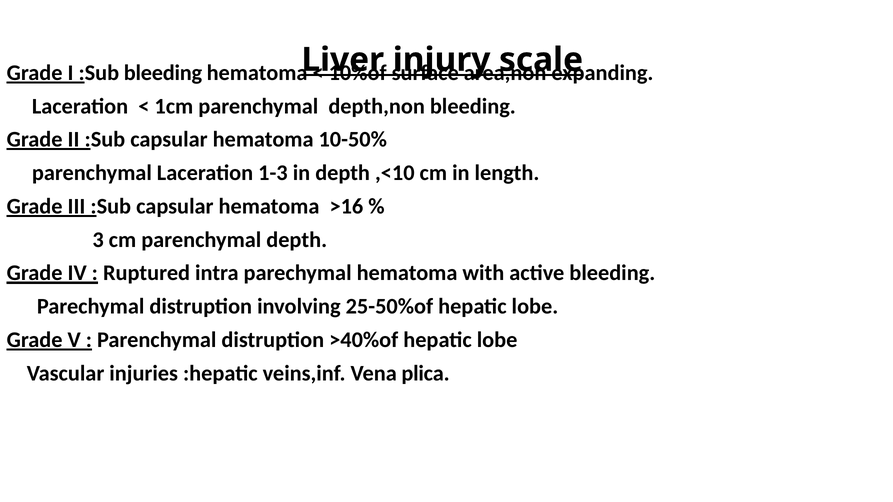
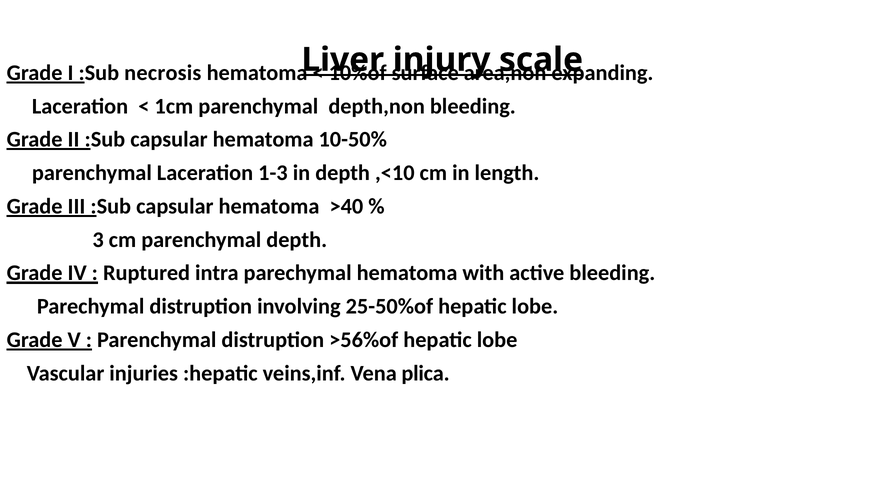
:Sub bleeding: bleeding -> necrosis
>16: >16 -> >40
>40%of: >40%of -> >56%of
